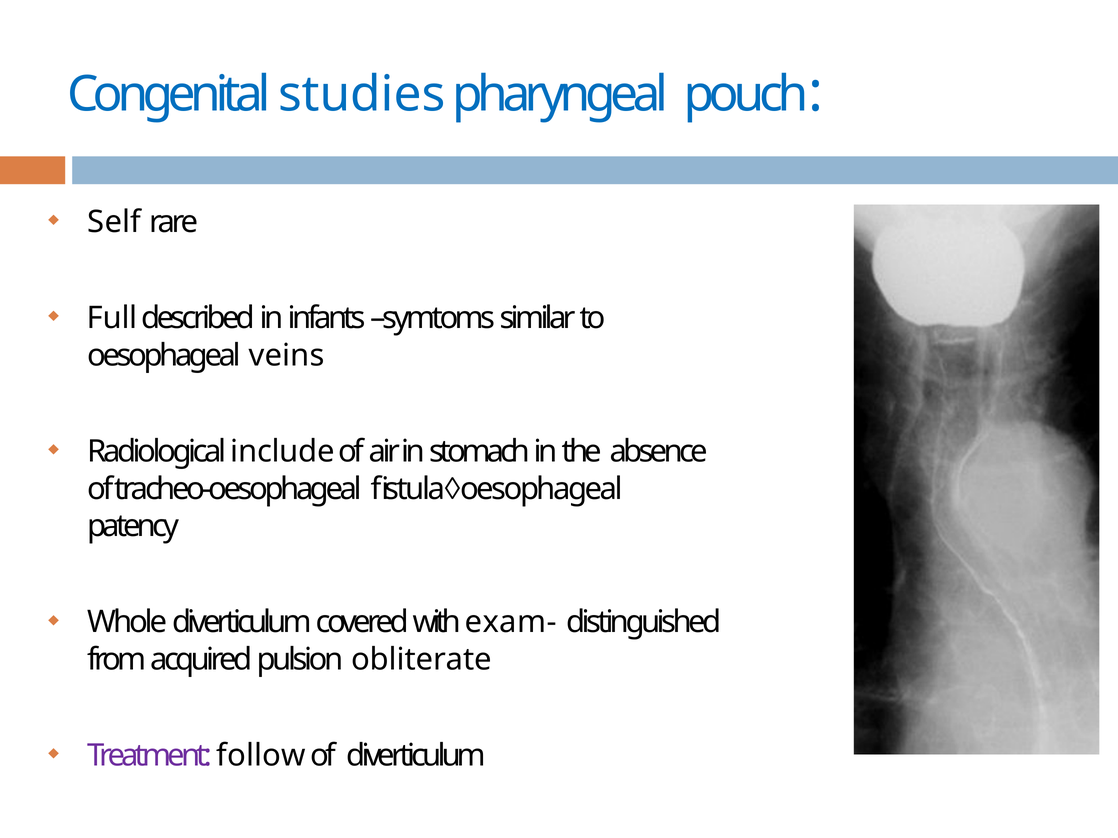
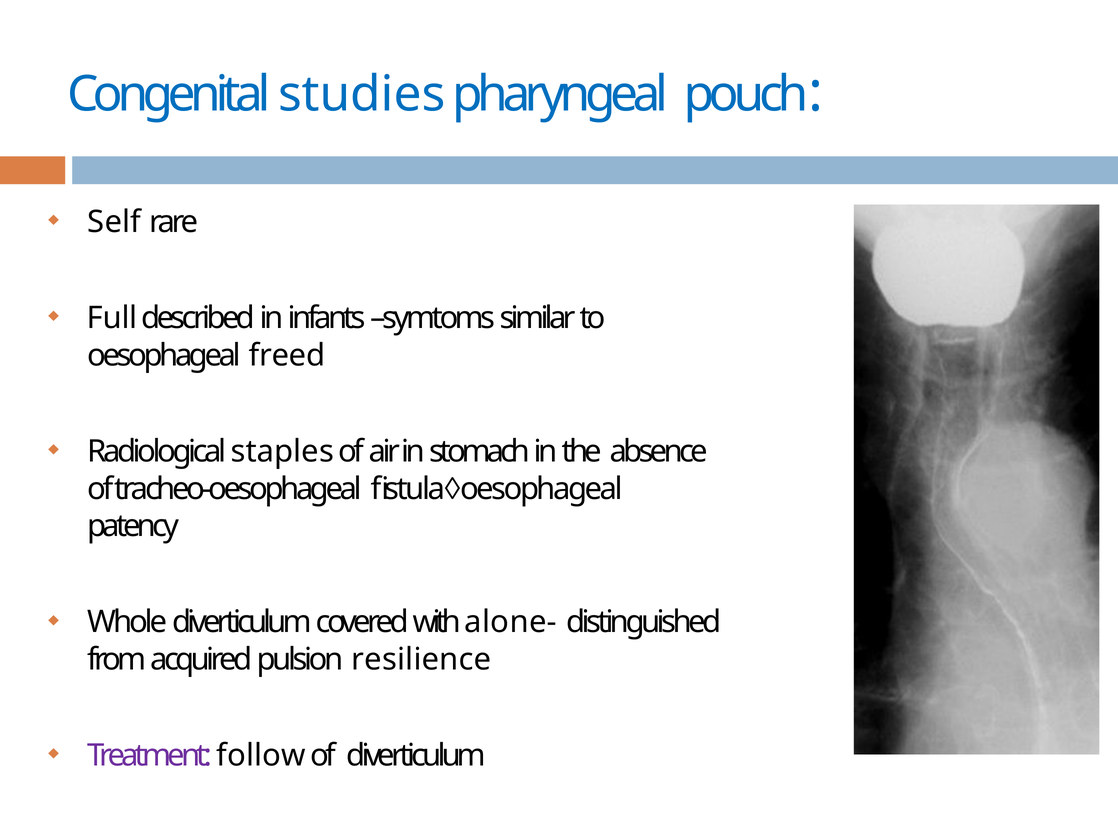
veins: veins -> freed
include: include -> staples
exam-: exam- -> alone-
obliterate: obliterate -> resilience
